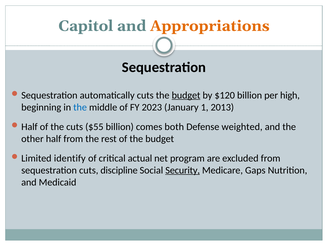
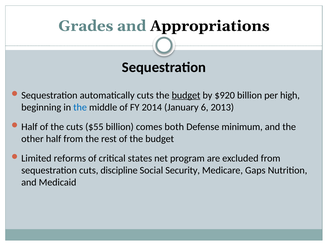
Capitol: Capitol -> Grades
Appropriations colour: orange -> black
$120: $120 -> $920
2023: 2023 -> 2014
1: 1 -> 6
weighted: weighted -> minimum
identify: identify -> reforms
actual: actual -> states
Security underline: present -> none
